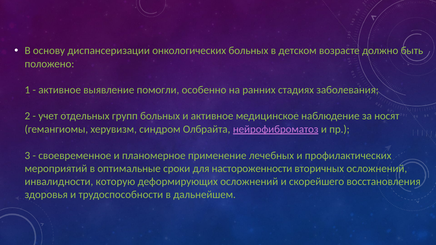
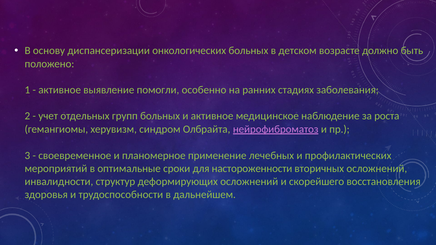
носят: носят -> роста
которую: которую -> структур
